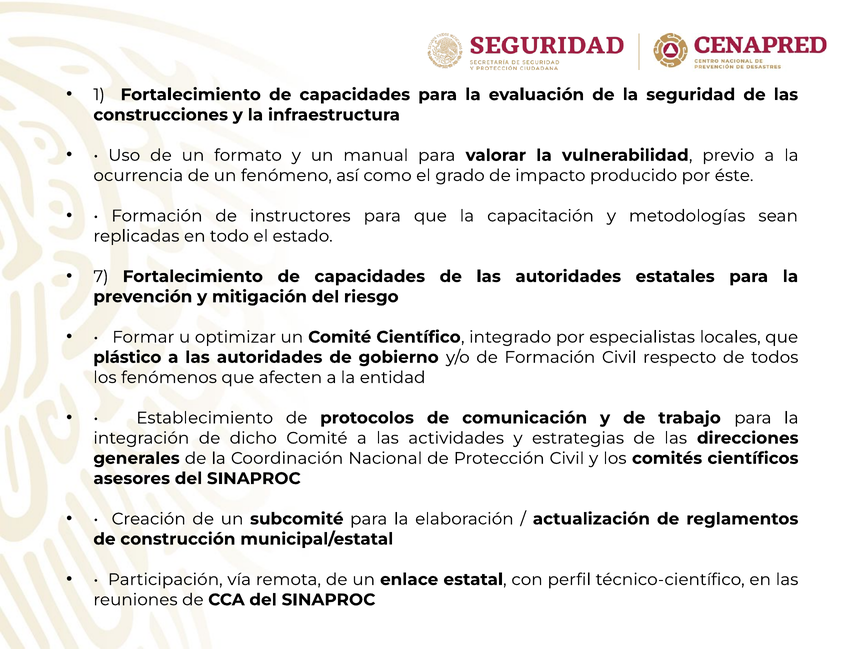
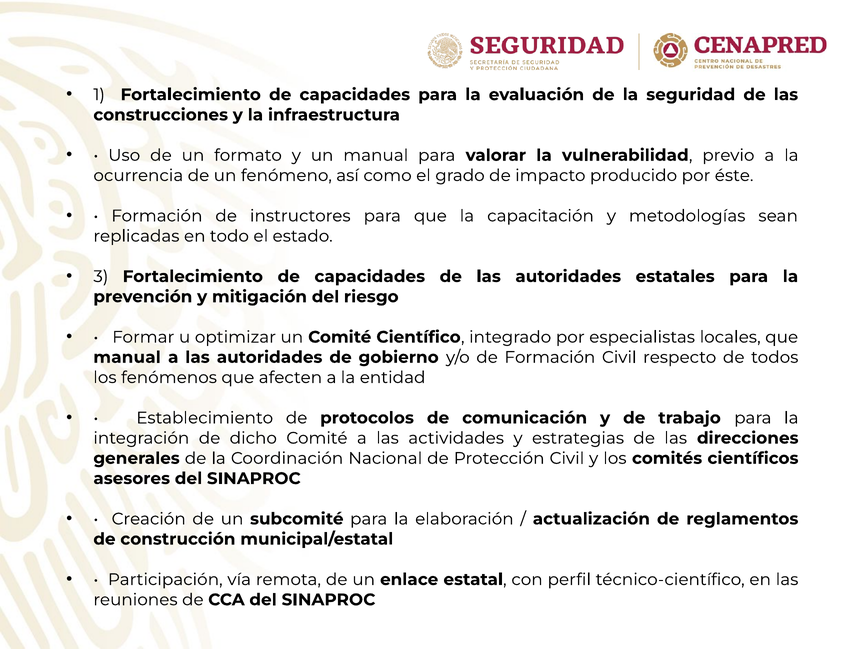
7: 7 -> 3
plástico at (127, 357): plástico -> manual
